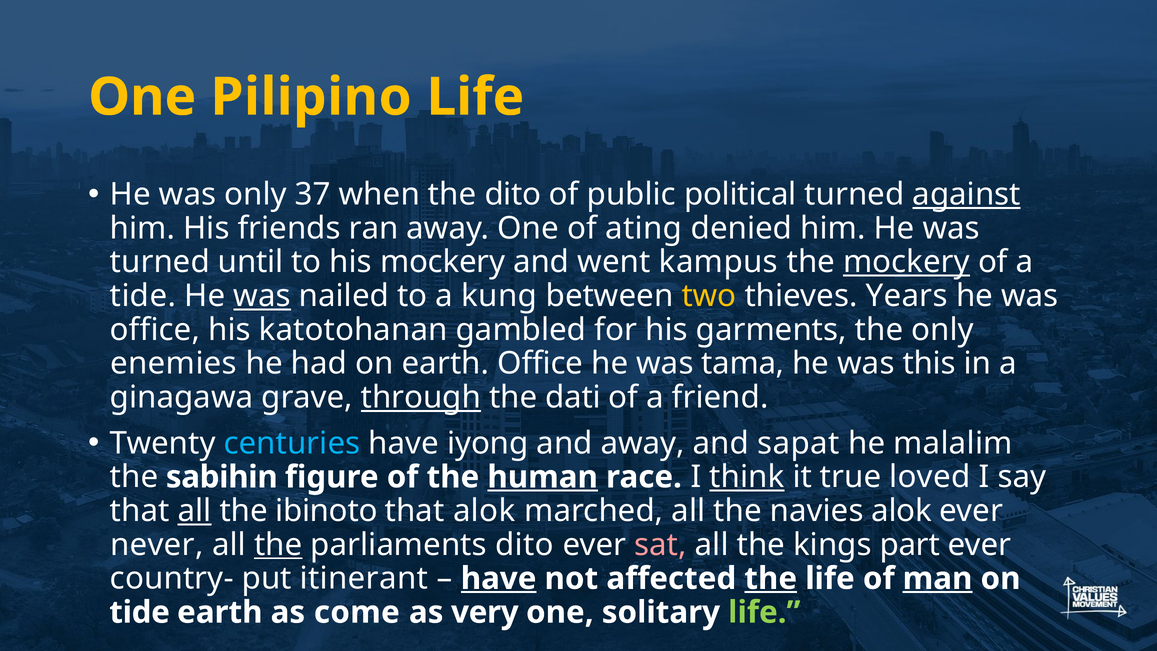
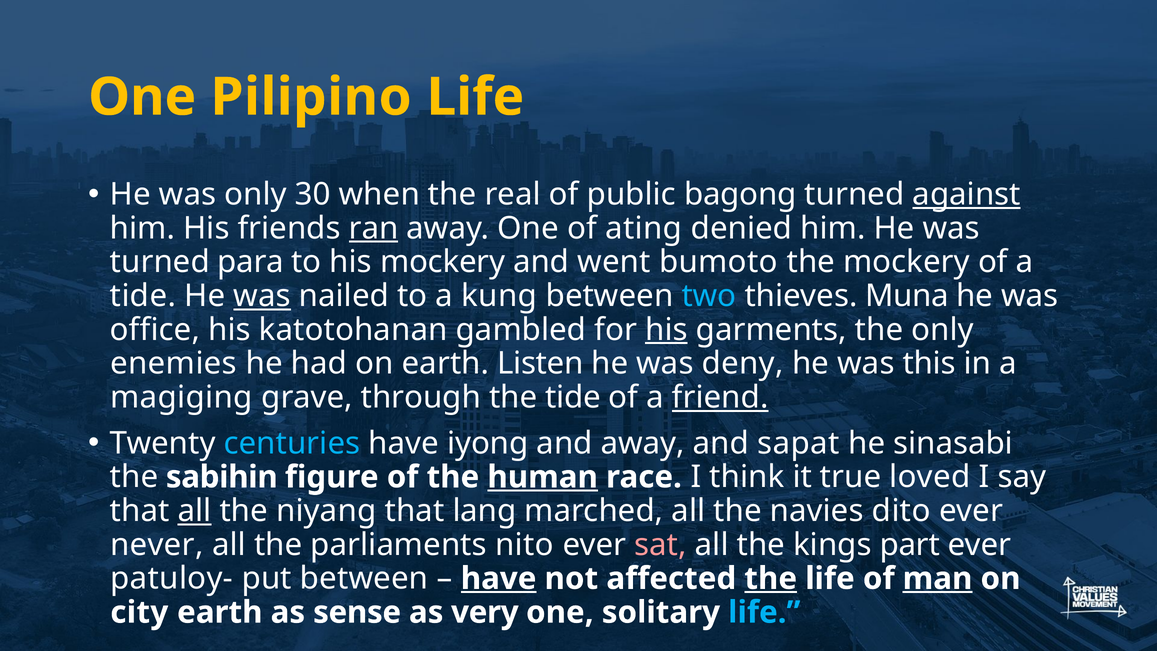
37: 37 -> 30
the dito: dito -> real
political: political -> bagong
ran underline: none -> present
until: until -> para
kampus: kampus -> bumoto
mockery at (906, 262) underline: present -> none
two colour: yellow -> light blue
Years: Years -> Muna
his at (666, 330) underline: none -> present
earth Office: Office -> Listen
tama: tama -> deny
ginagawa: ginagawa -> magiging
through underline: present -> none
the dati: dati -> tide
friend underline: none -> present
malalim: malalim -> sinasabi
think underline: present -> none
ibinoto: ibinoto -> niyang
that alok: alok -> lang
navies alok: alok -> dito
the at (278, 545) underline: present -> none
parliaments dito: dito -> nito
country-: country- -> patuloy-
put itinerant: itinerant -> between
tide at (140, 612): tide -> city
come: come -> sense
life at (764, 612) colour: light green -> light blue
